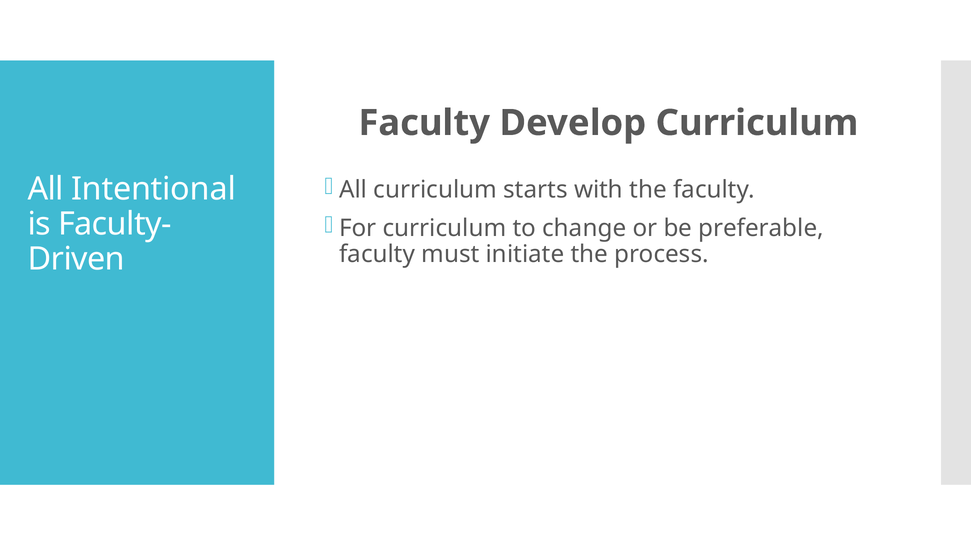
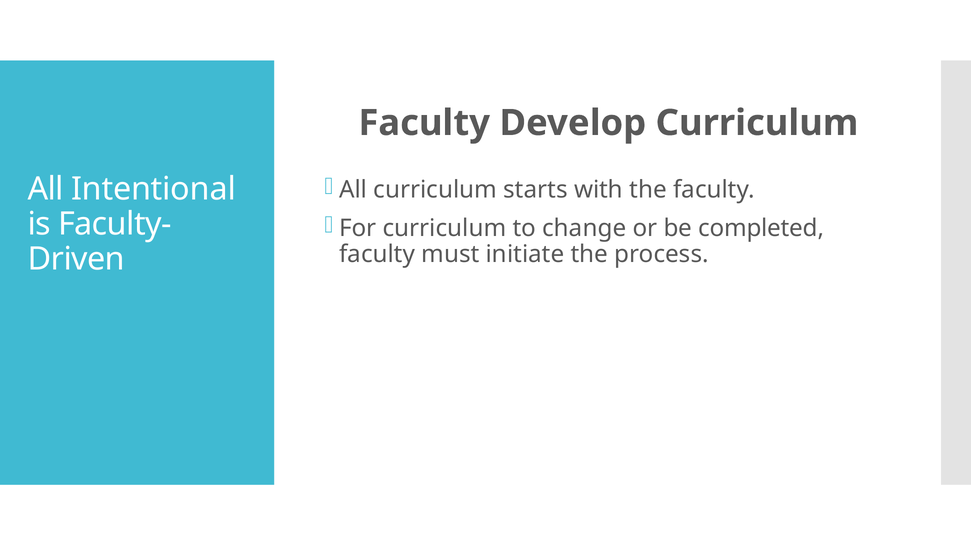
preferable: preferable -> completed
